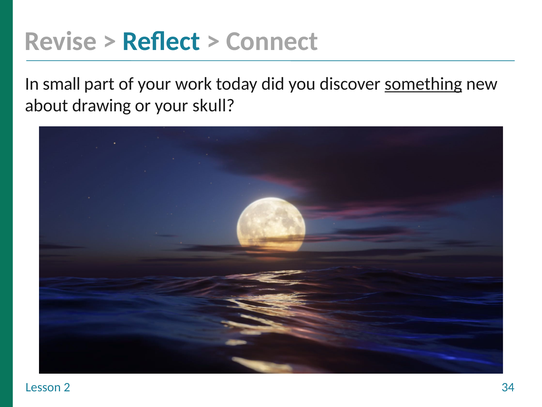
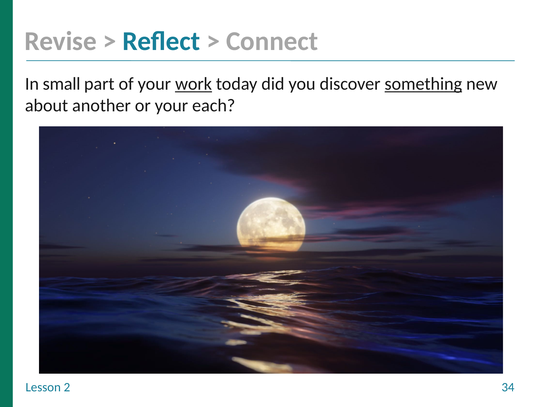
work underline: none -> present
drawing: drawing -> another
skull: skull -> each
